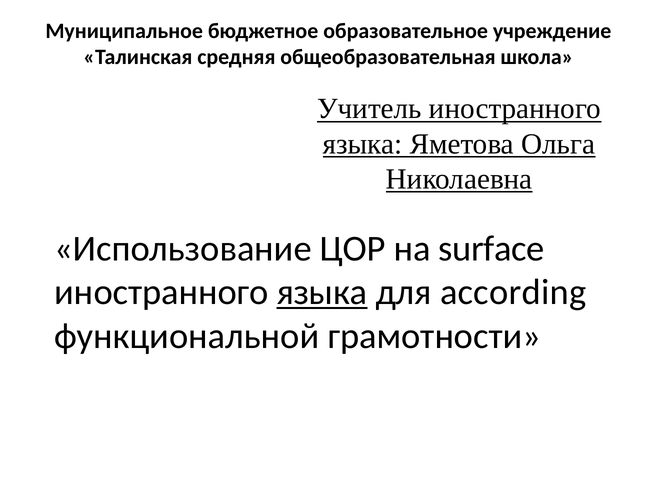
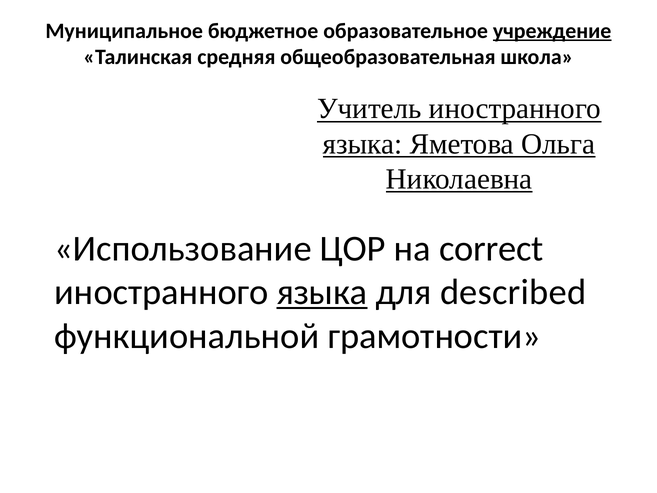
учреждение underline: none -> present
surface: surface -> correct
according: according -> described
